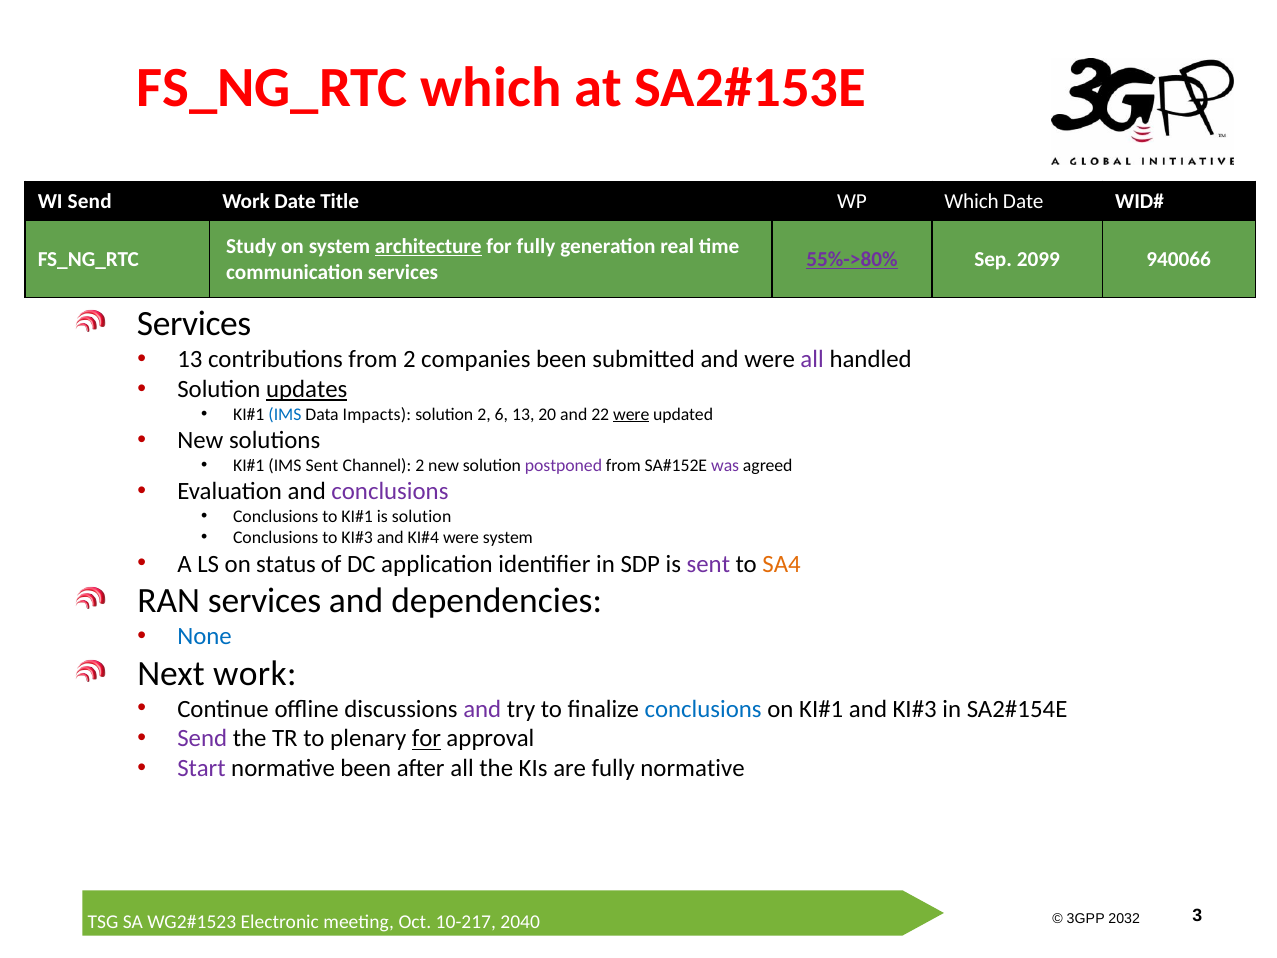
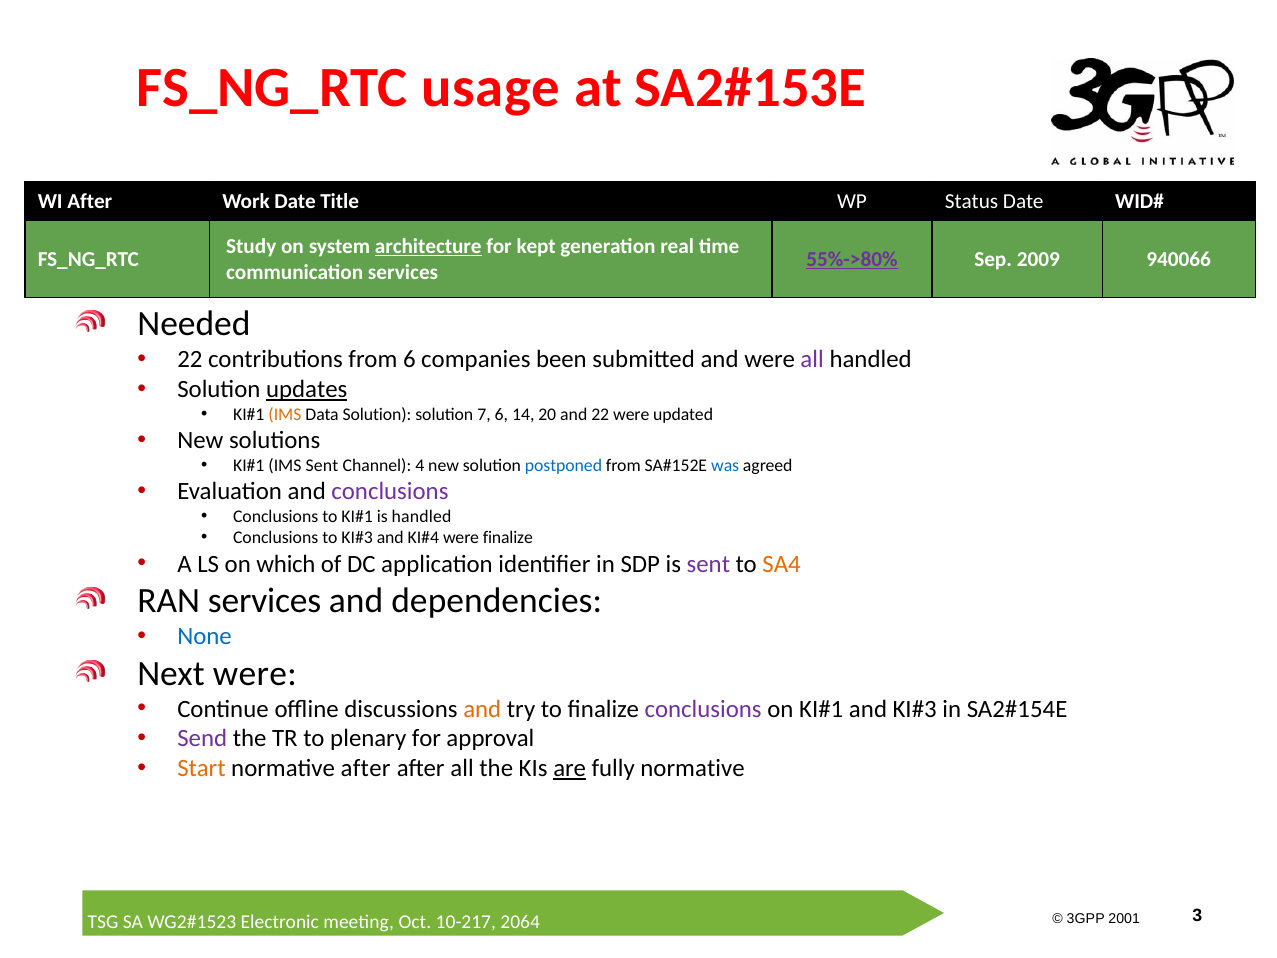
FS_NG_RTC which: which -> usage
WI Send: Send -> After
WP Which: Which -> Status
for fully: fully -> kept
2099: 2099 -> 2009
Services at (194, 324): Services -> Needed
13 at (190, 359): 13 -> 22
from 2: 2 -> 6
IMS at (285, 414) colour: blue -> orange
Data Impacts: Impacts -> Solution
solution 2: 2 -> 7
6 13: 13 -> 14
were at (631, 414) underline: present -> none
Channel 2: 2 -> 4
postponed colour: purple -> blue
was colour: purple -> blue
is solution: solution -> handled
were system: system -> finalize
status: status -> which
Next work: work -> were
and at (482, 709) colour: purple -> orange
conclusions at (703, 709) colour: blue -> purple
for at (426, 738) underline: present -> none
Start colour: purple -> orange
normative been: been -> after
are underline: none -> present
2032: 2032 -> 2001
2040: 2040 -> 2064
